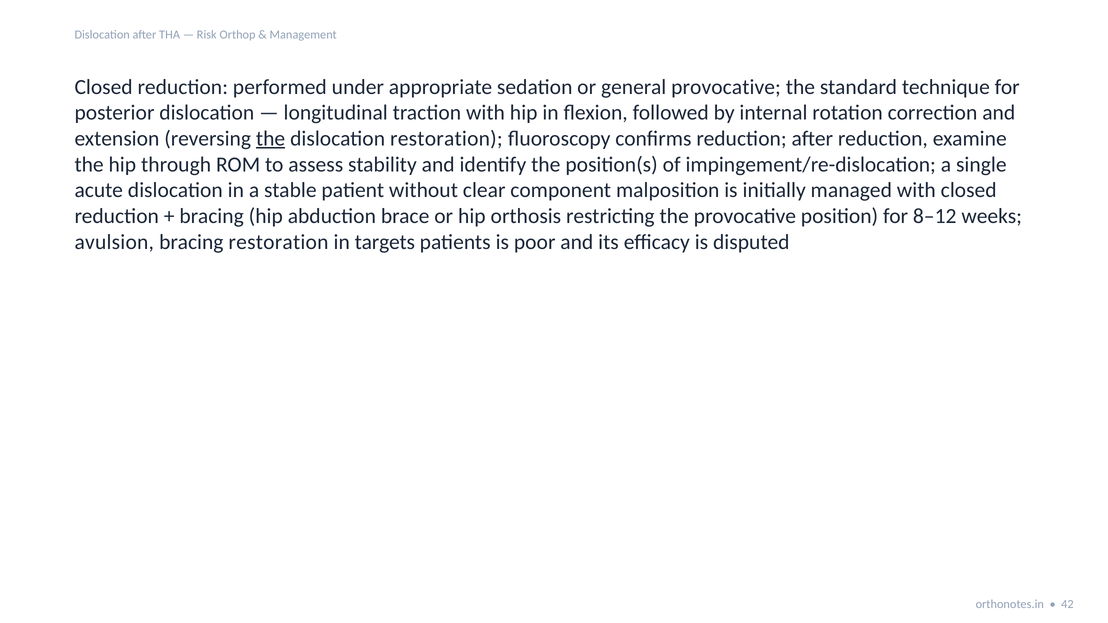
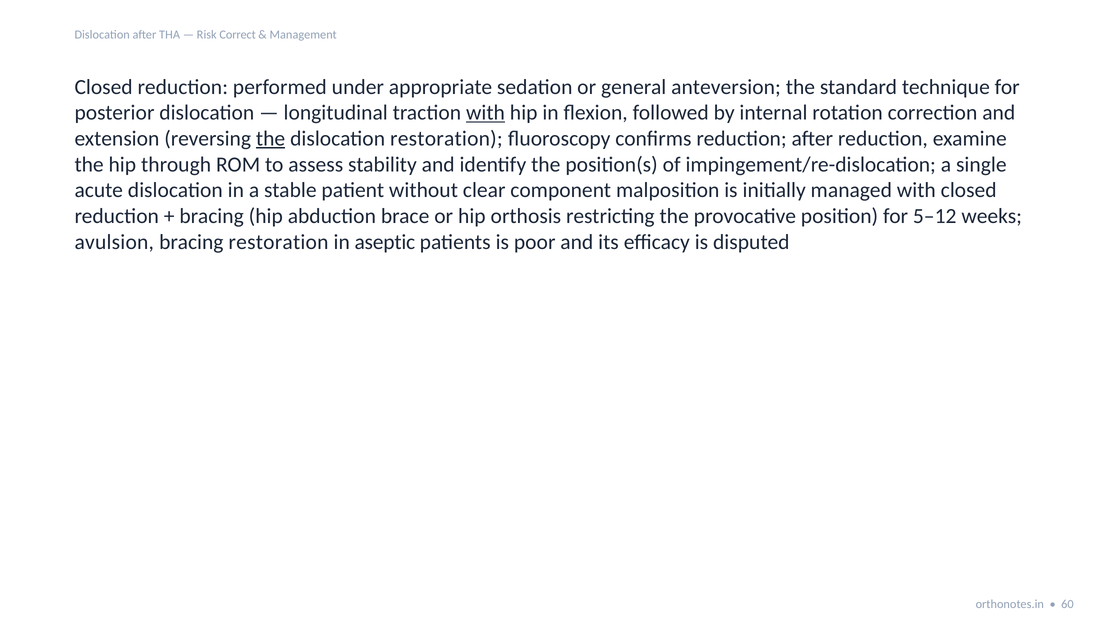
Orthop: Orthop -> Correct
general provocative: provocative -> anteversion
with at (485, 113) underline: none -> present
8–12: 8–12 -> 5–12
targets: targets -> aseptic
42: 42 -> 60
